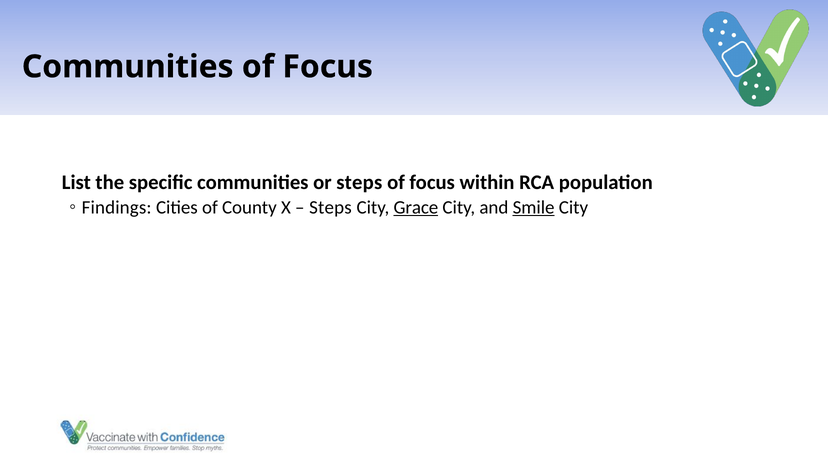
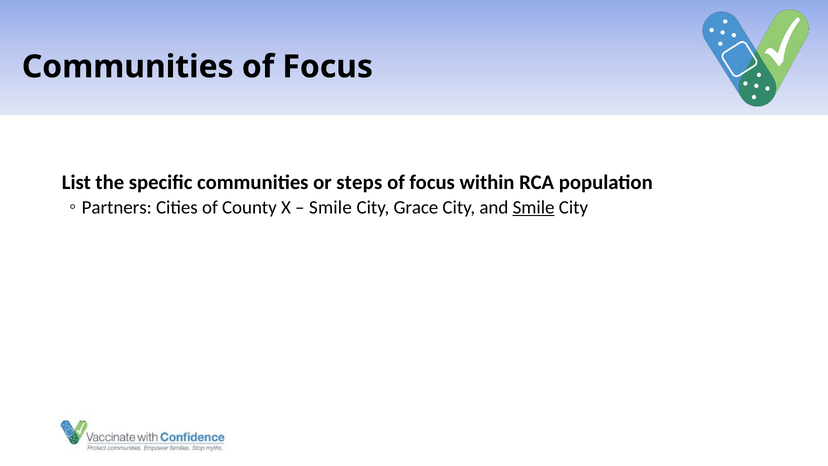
Findings: Findings -> Partners
Steps at (330, 207): Steps -> Smile
Grace underline: present -> none
